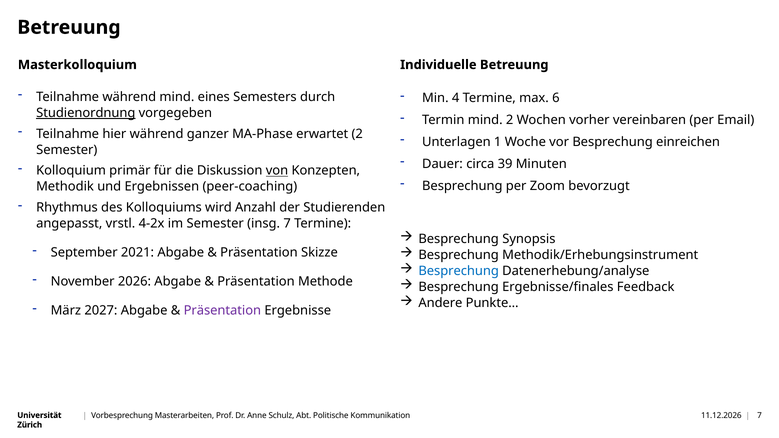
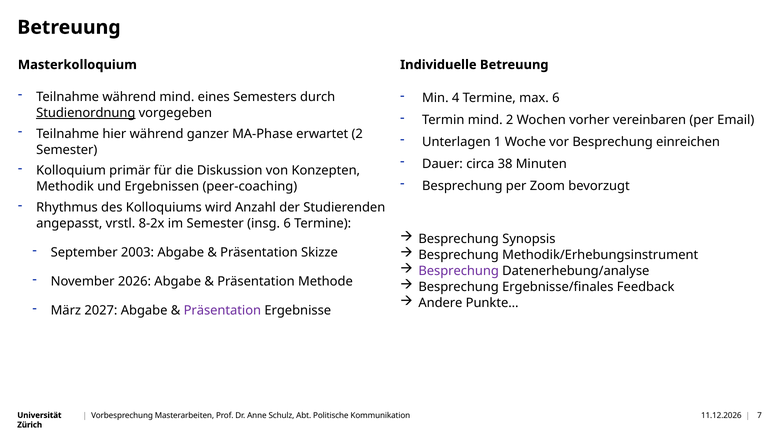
39: 39 -> 38
von underline: present -> none
4-2x: 4-2x -> 8-2x
insg 7: 7 -> 6
2021: 2021 -> 2003
Besprechung at (459, 271) colour: blue -> purple
